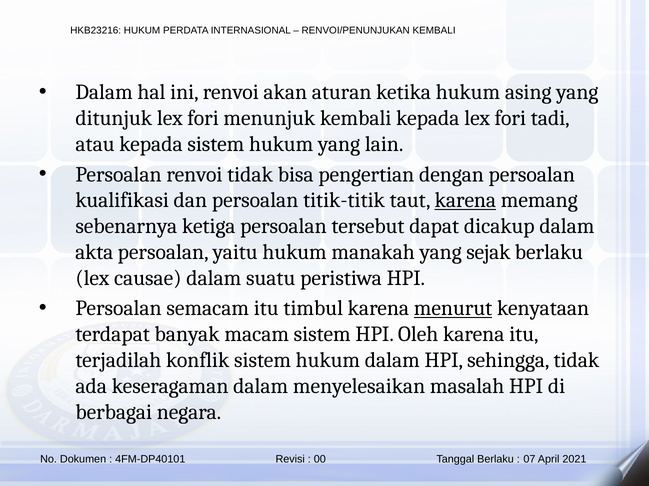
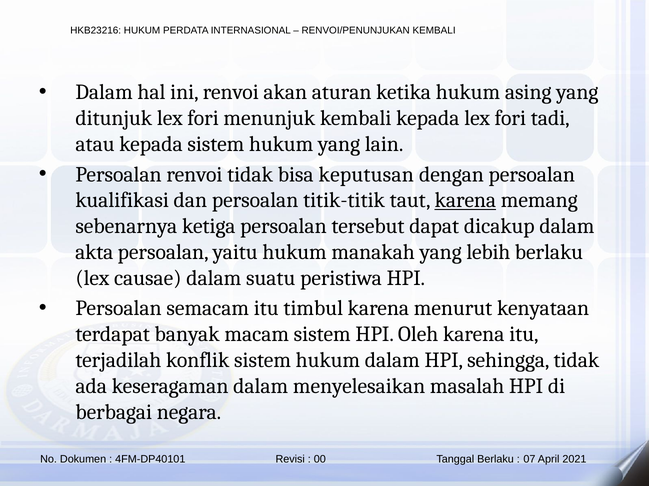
pengertian: pengertian -> keputusan
sejak: sejak -> lebih
menurut underline: present -> none
